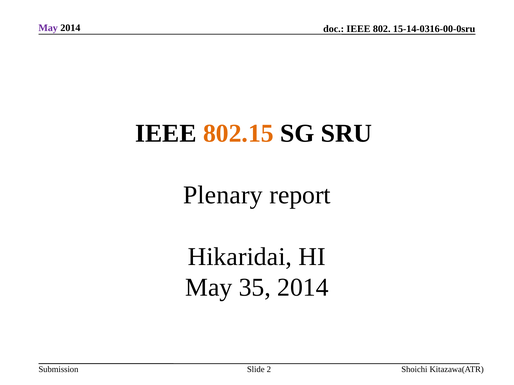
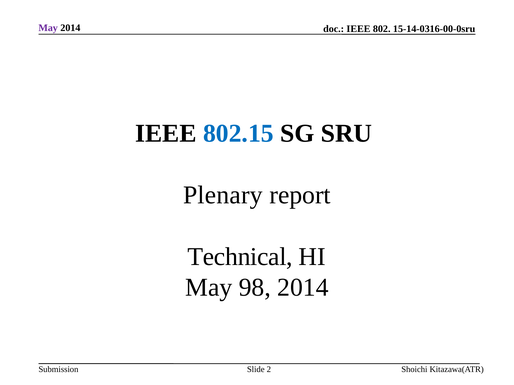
802.15 colour: orange -> blue
Hikaridai: Hikaridai -> Technical
35: 35 -> 98
